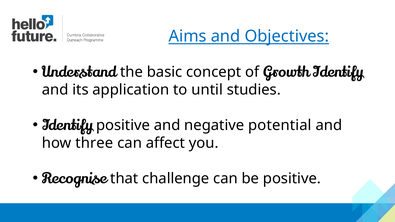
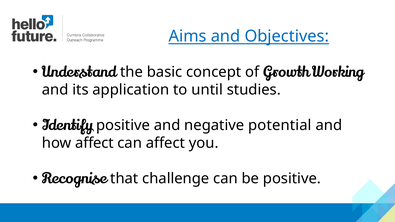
Growth Identify: Identify -> Working
how three: three -> affect
